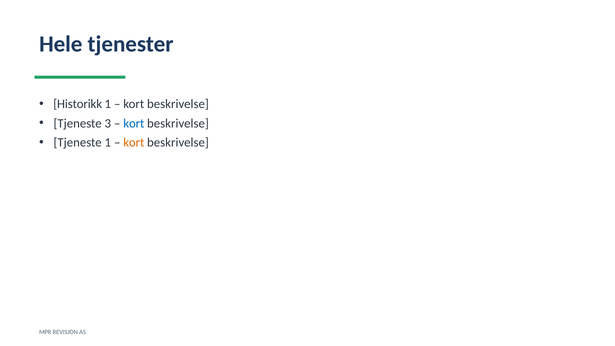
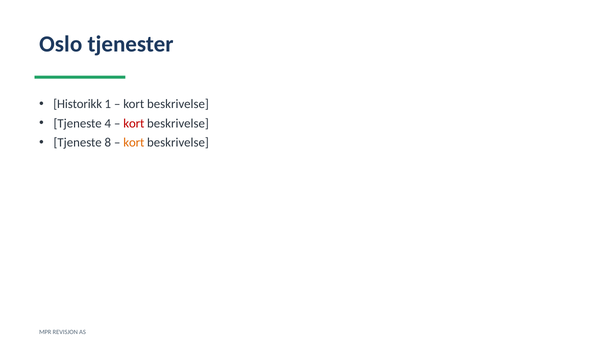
Hele: Hele -> Oslo
3: 3 -> 4
kort at (134, 123) colour: blue -> red
Tjeneste 1: 1 -> 8
